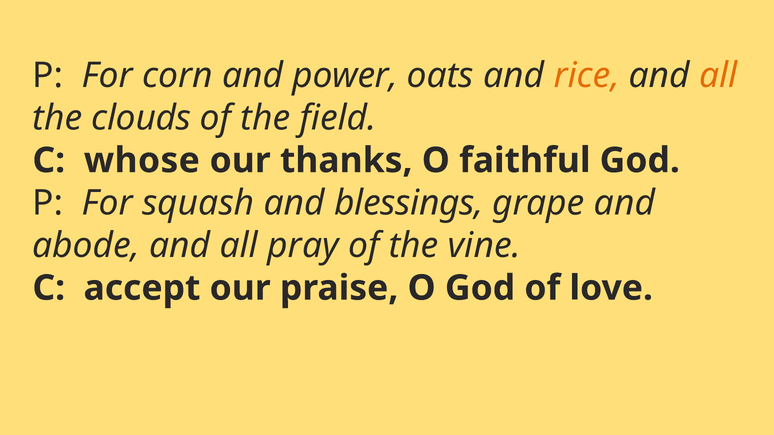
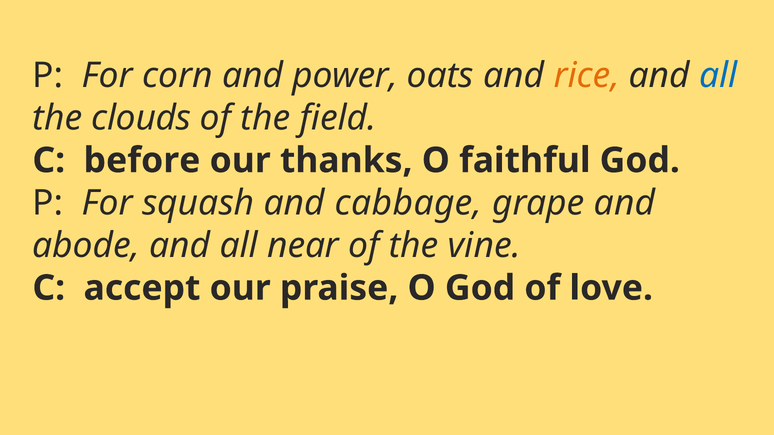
all at (718, 75) colour: orange -> blue
whose: whose -> before
blessings: blessings -> cabbage
pray: pray -> near
